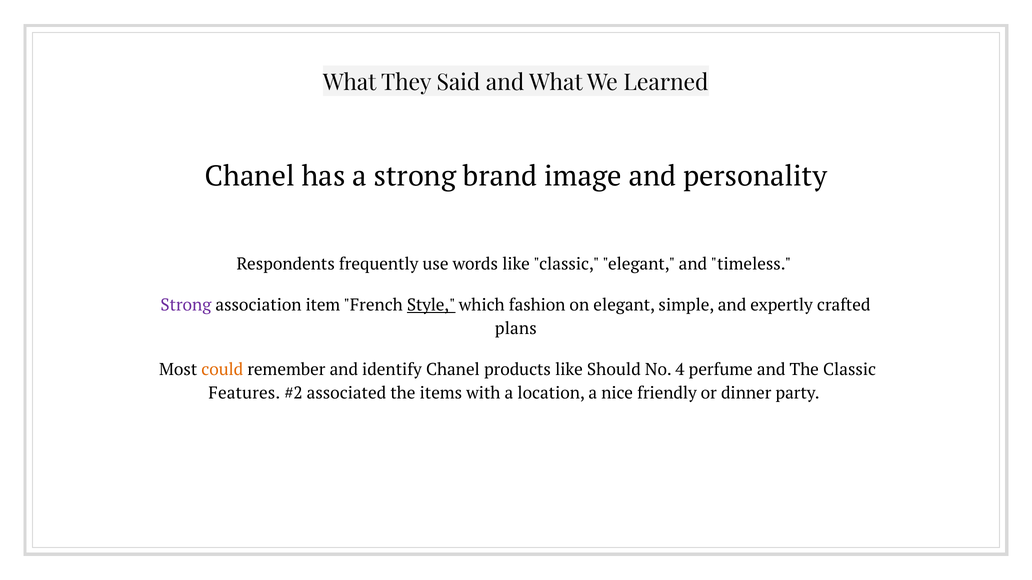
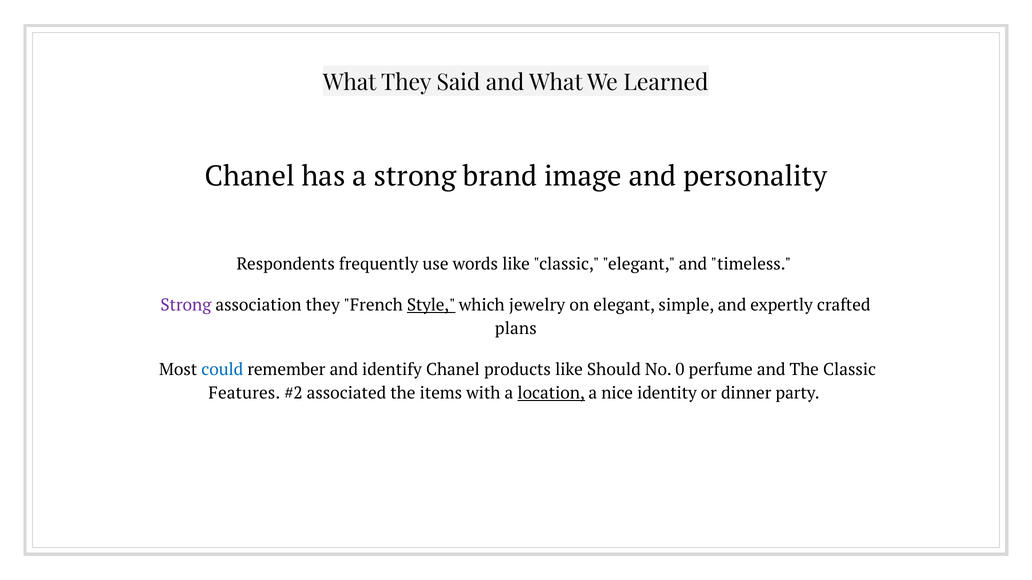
association item: item -> they
fashion: fashion -> jewelry
could colour: orange -> blue
4: 4 -> 0
location underline: none -> present
friendly: friendly -> identity
